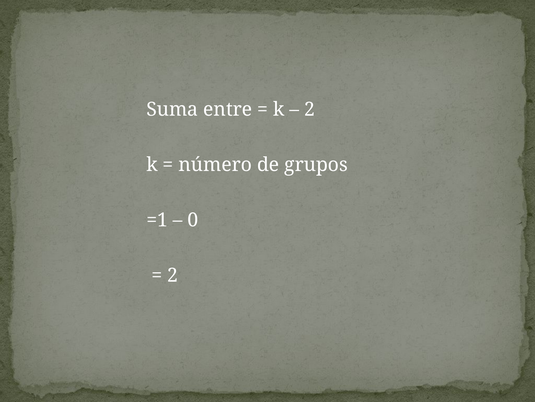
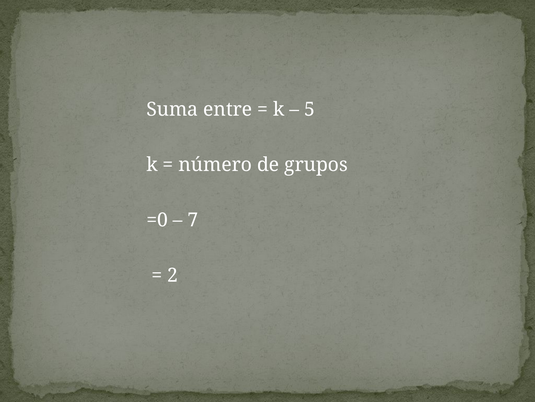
2 at (310, 109): 2 -> 5
=1: =1 -> =0
0: 0 -> 7
